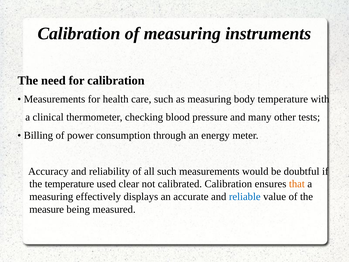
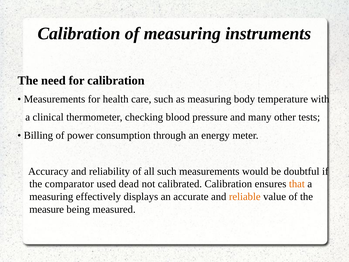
the temperature: temperature -> comparator
clear: clear -> dead
reliable colour: blue -> orange
